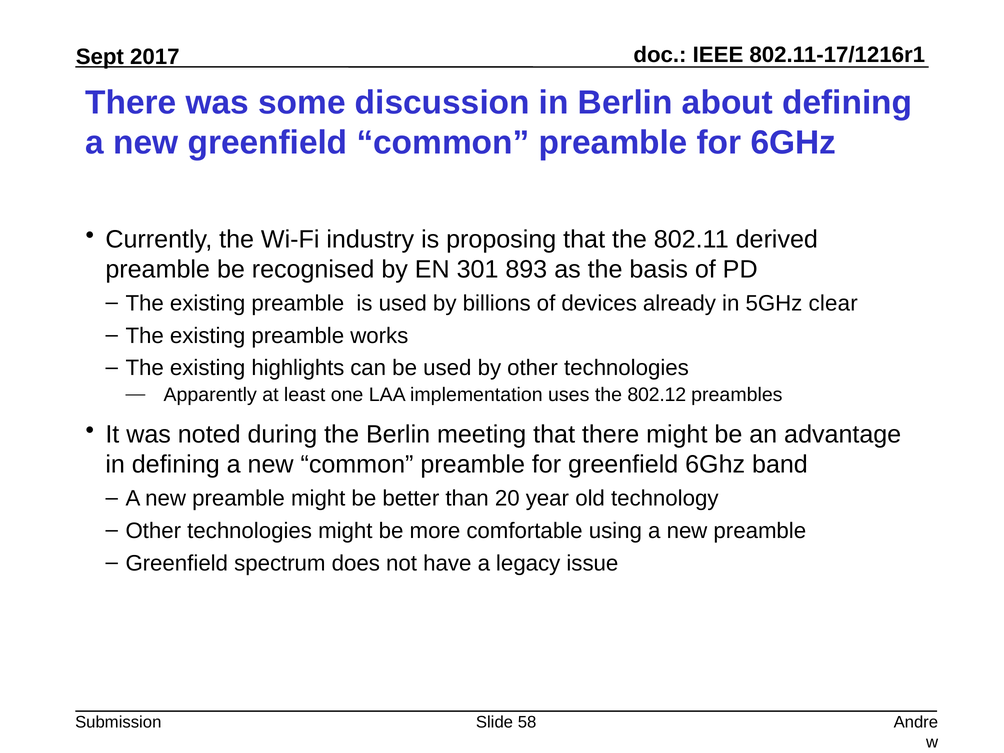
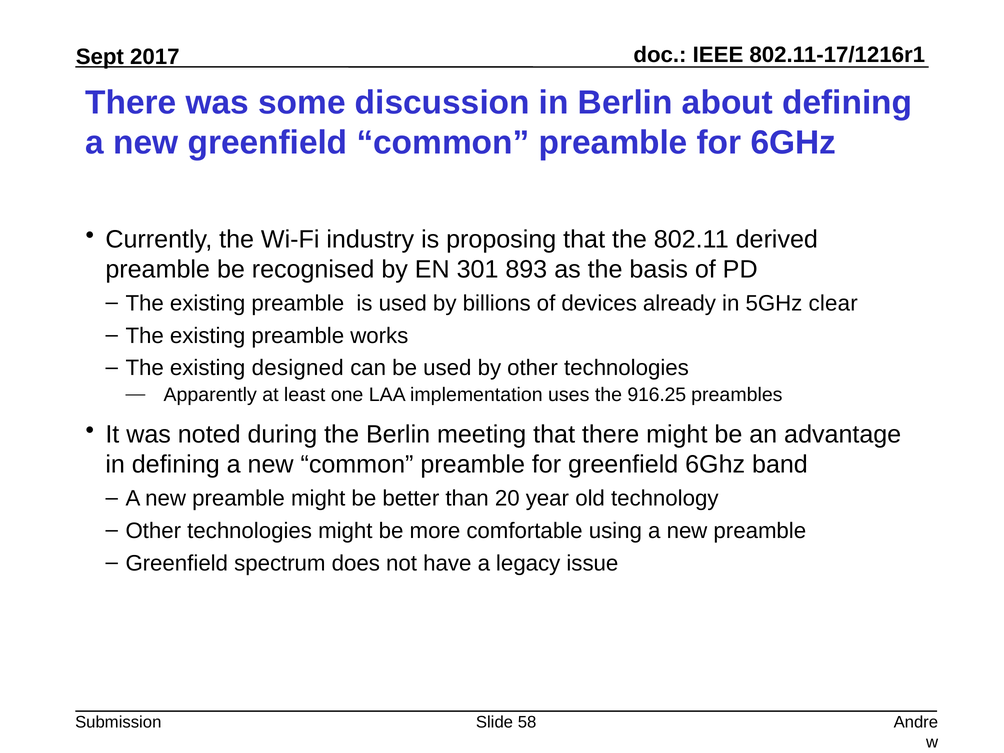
highlights: highlights -> designed
802.12: 802.12 -> 916.25
